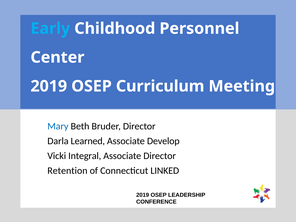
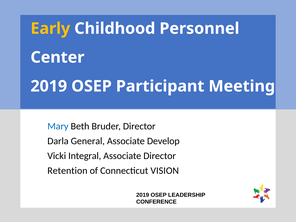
Early colour: light blue -> yellow
Curriculum: Curriculum -> Participant
Learned: Learned -> General
LINKED: LINKED -> VISION
